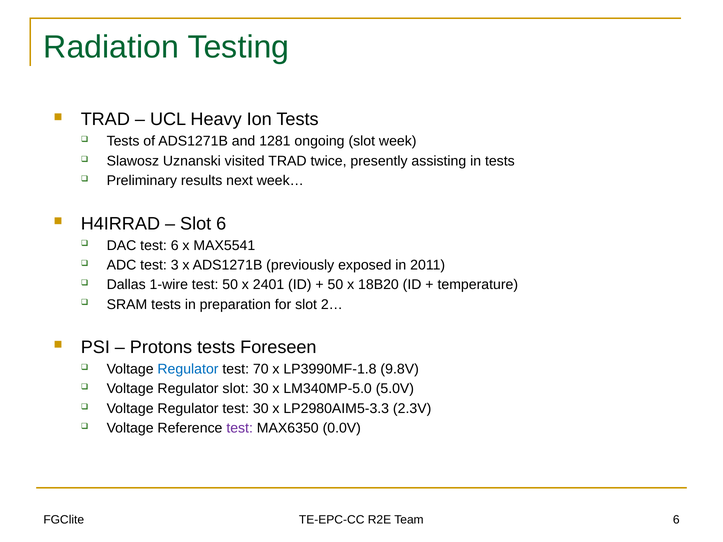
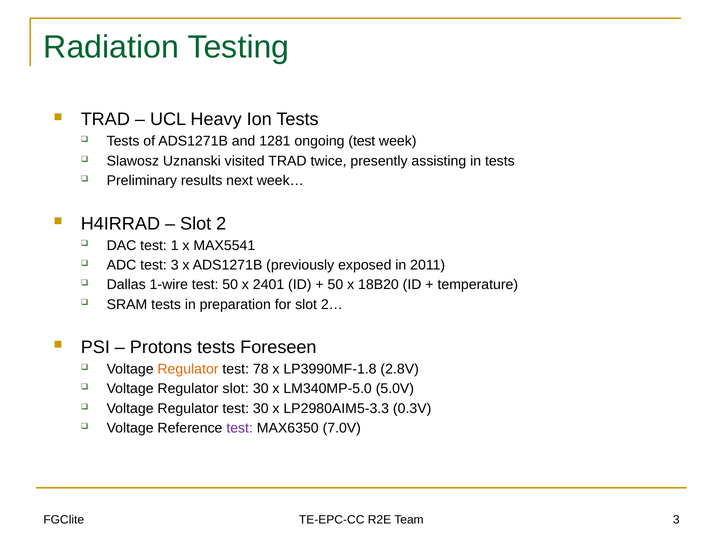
ongoing slot: slot -> test
Slot 6: 6 -> 2
test 6: 6 -> 1
Regulator at (188, 369) colour: blue -> orange
70: 70 -> 78
9.8V: 9.8V -> 2.8V
2.3V: 2.3V -> 0.3V
0.0V: 0.0V -> 7.0V
Team 6: 6 -> 3
